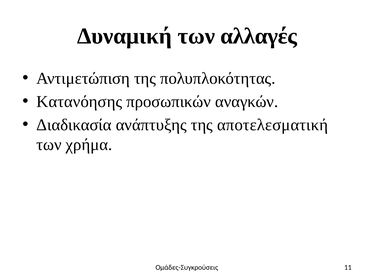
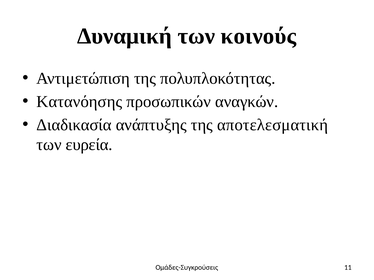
αλλαγές: αλλαγές -> κοινούς
χρήμα: χρήμα -> ευρεία
